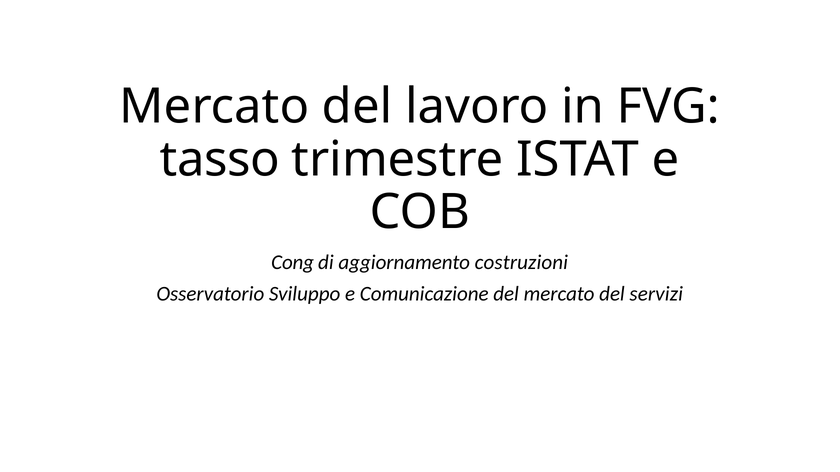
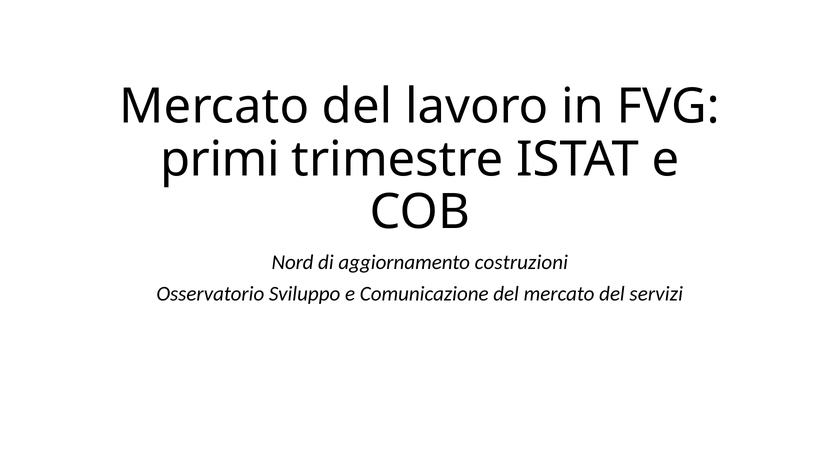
tasso: tasso -> primi
Cong: Cong -> Nord
